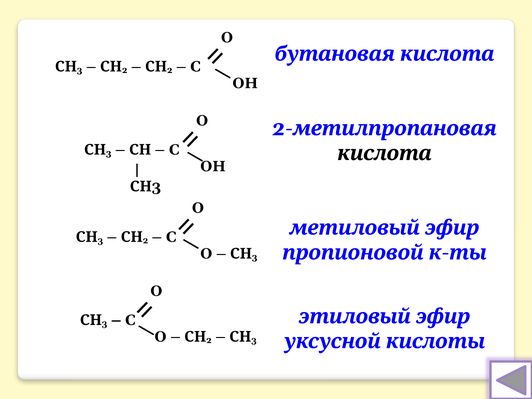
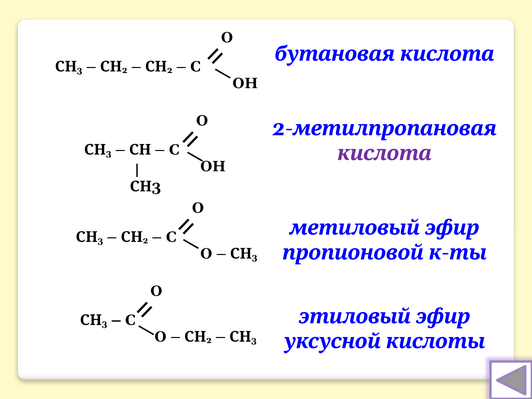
кислота colour: black -> purple
